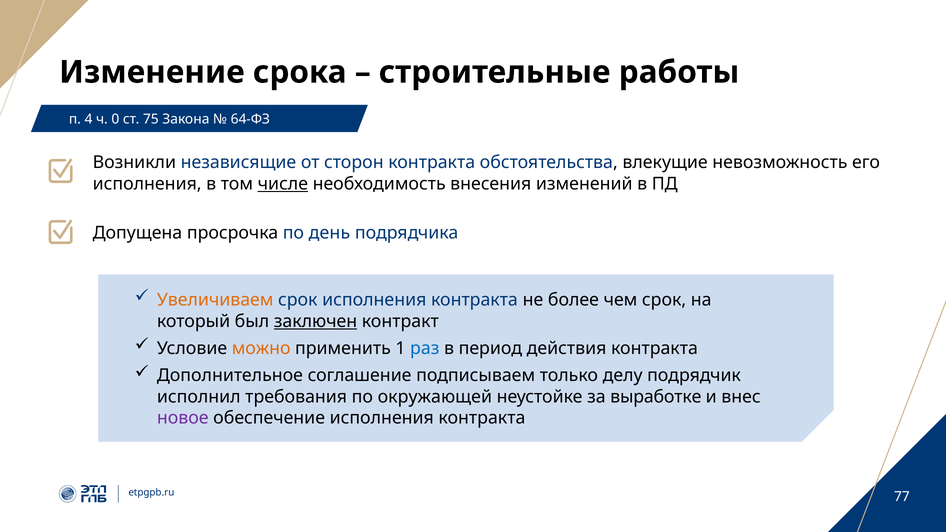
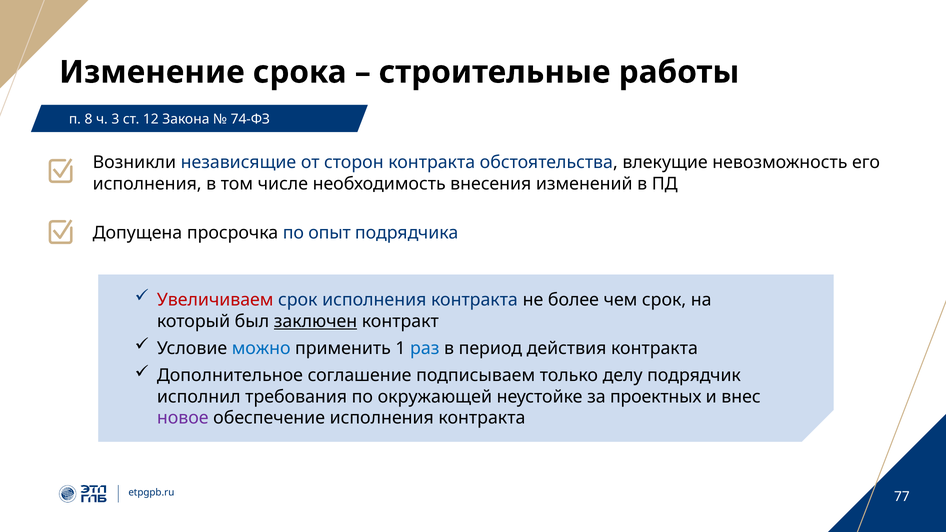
4: 4 -> 8
0: 0 -> 3
75: 75 -> 12
64-ФЗ: 64-ФЗ -> 74-ФЗ
числе underline: present -> none
день: день -> опыт
Увеличиваем colour: orange -> red
можно colour: orange -> blue
выработке: выработке -> проектных
